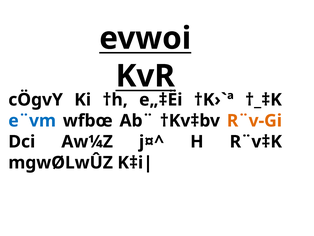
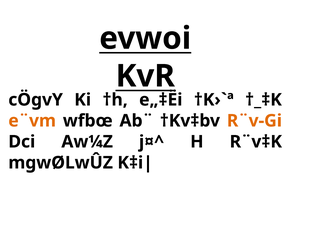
e¨vm colour: blue -> orange
